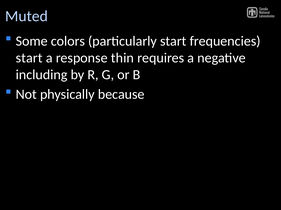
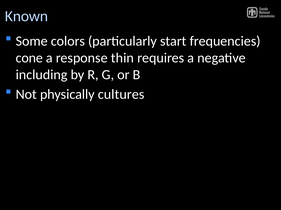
Muted: Muted -> Known
start at (29, 58): start -> cone
because: because -> cultures
